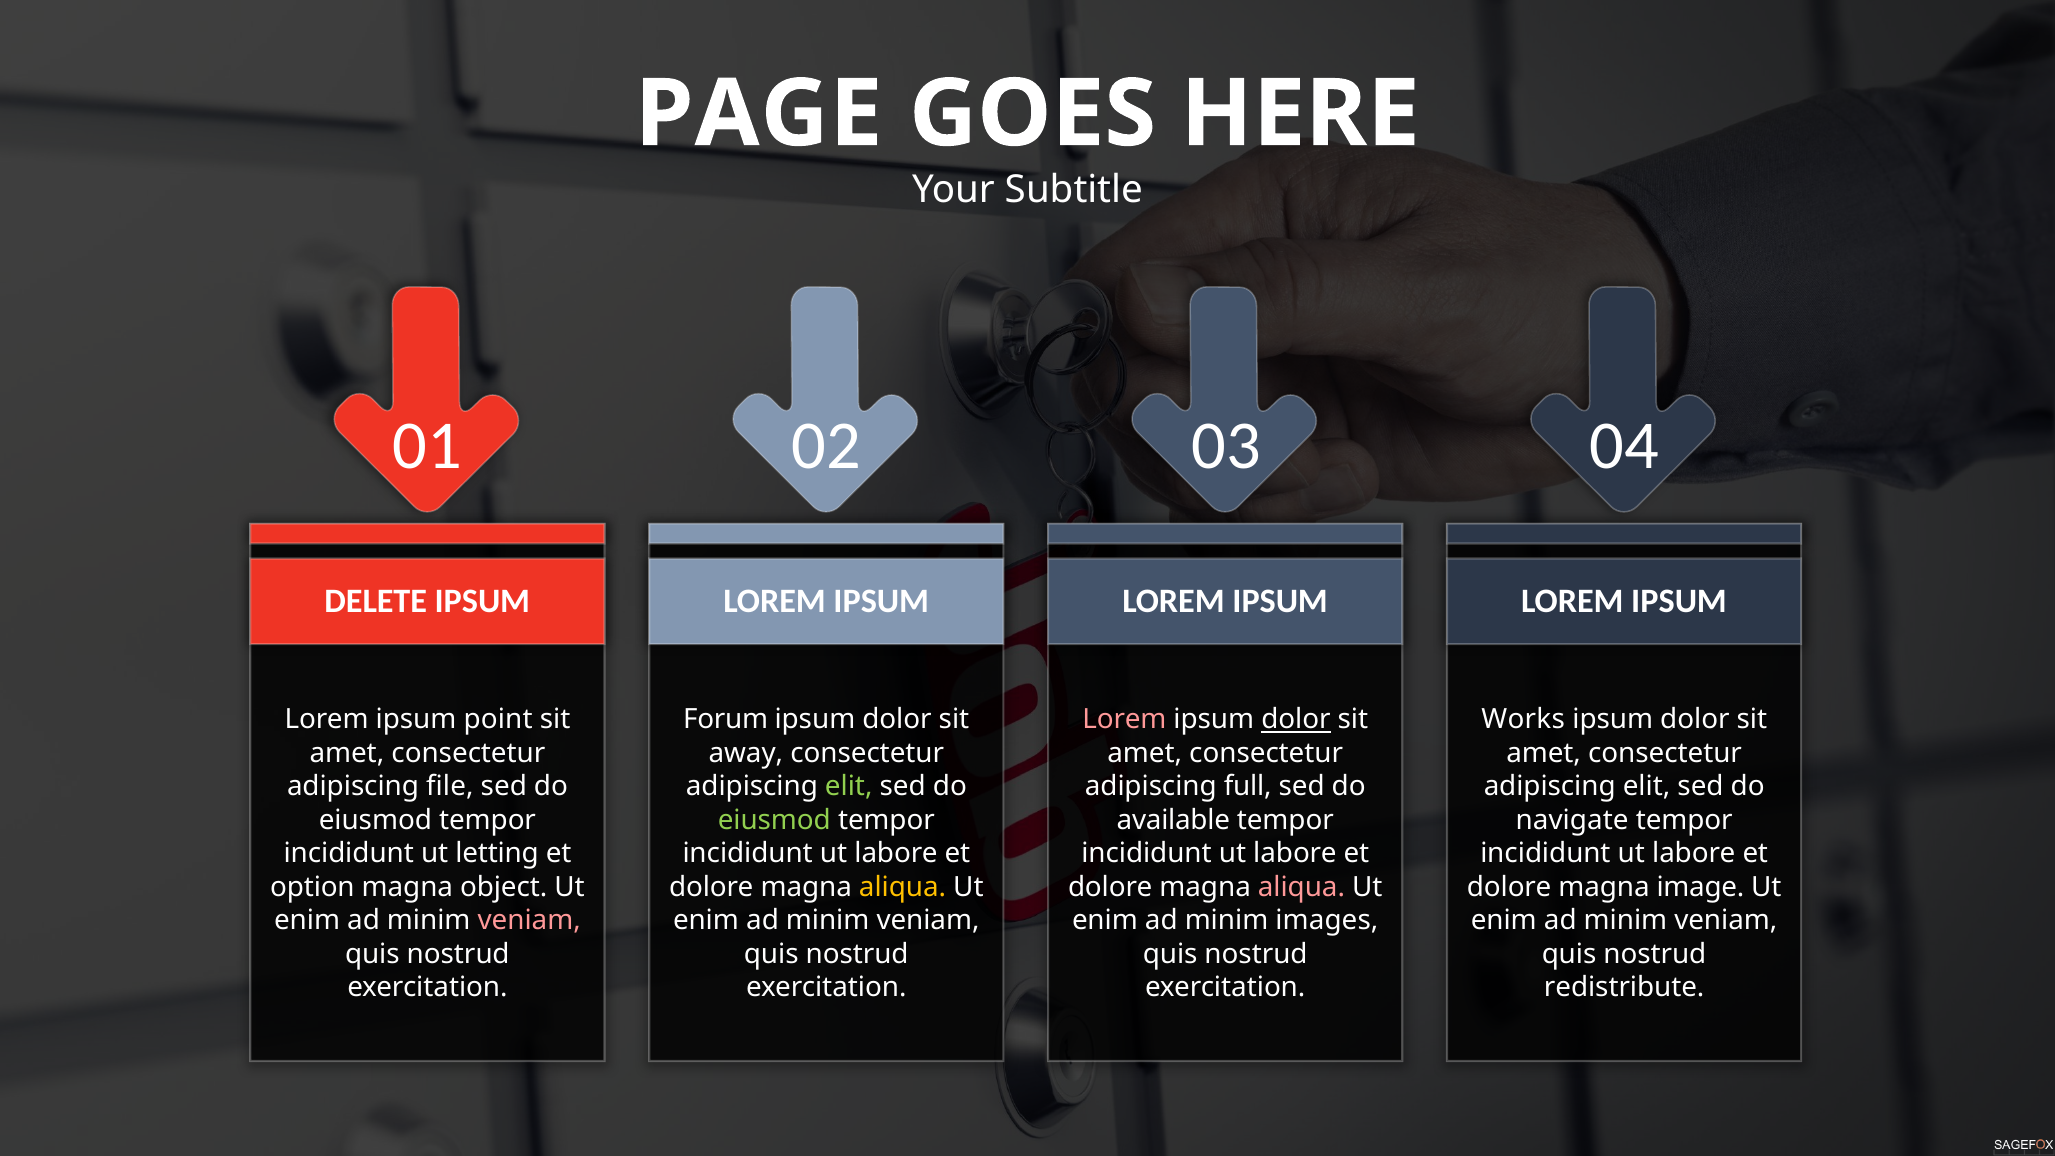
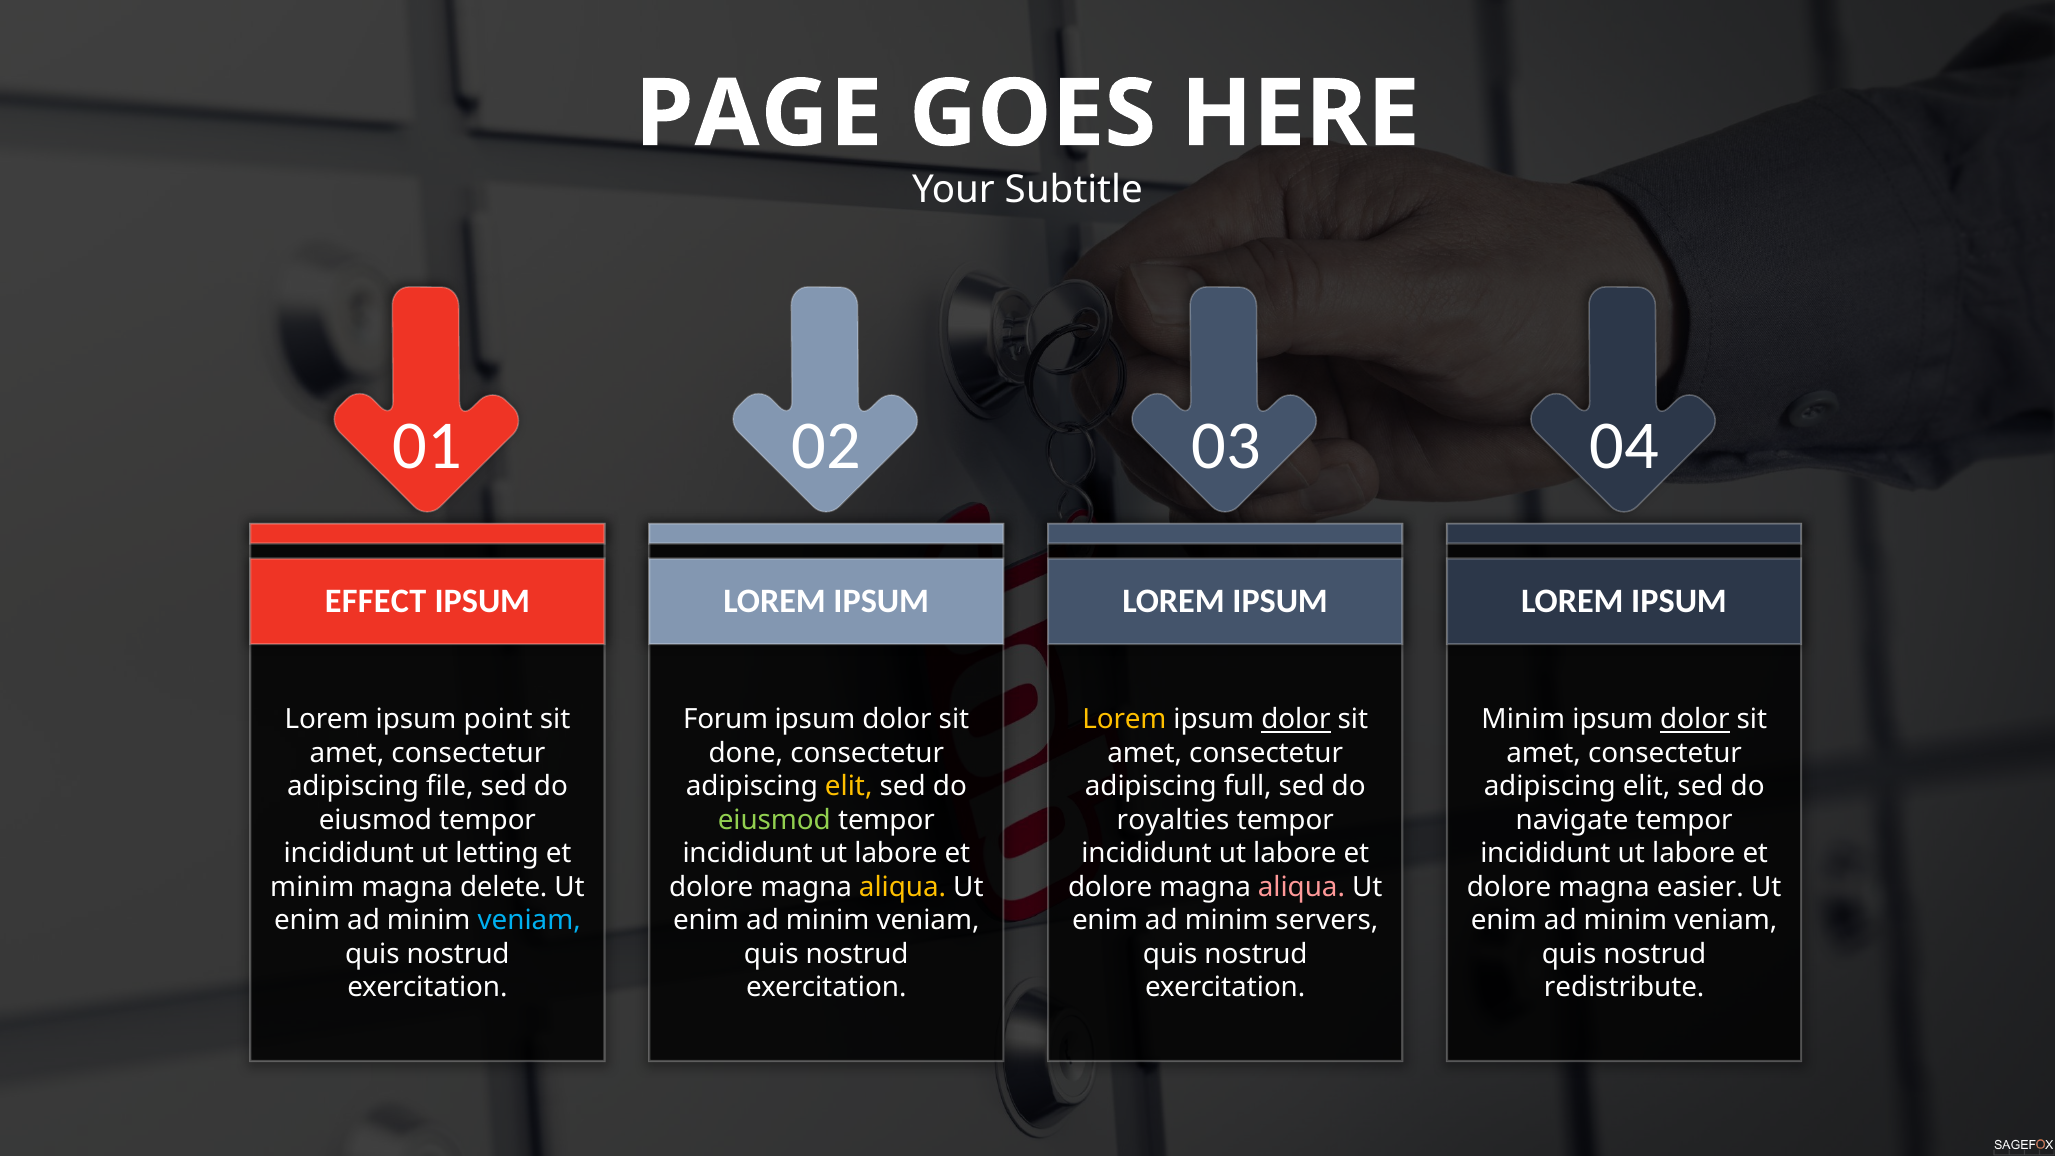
DELETE: DELETE -> EFFECT
Lorem at (1124, 720) colour: pink -> yellow
Works at (1523, 720): Works -> Minim
dolor at (1695, 720) underline: none -> present
away: away -> done
elit at (849, 787) colour: light green -> yellow
available: available -> royalties
option at (312, 887): option -> minim
object: object -> delete
image: image -> easier
veniam at (529, 920) colour: pink -> light blue
images: images -> servers
